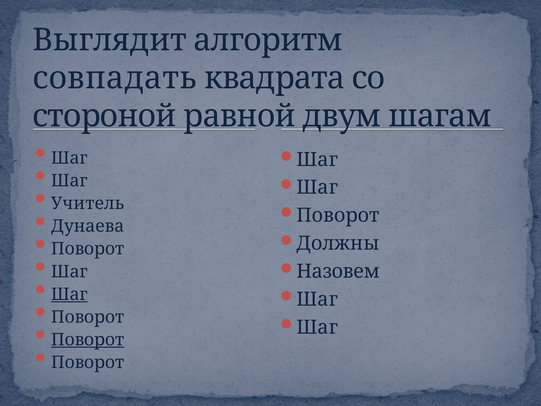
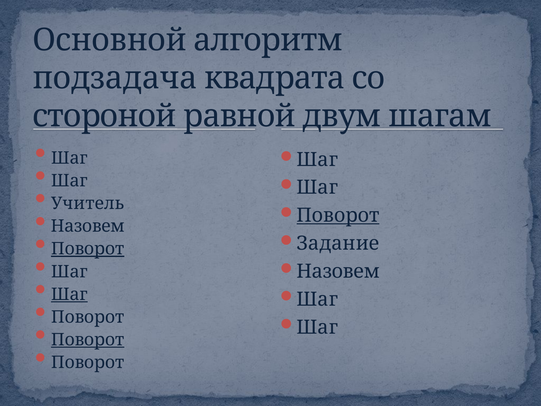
Выглядит: Выглядит -> Основной
совпадать: совпадать -> подзадача
Поворот at (338, 215) underline: none -> present
Дунаева at (88, 226): Дунаева -> Назовем
Должны: Должны -> Задание
Поворот at (88, 249) underline: none -> present
